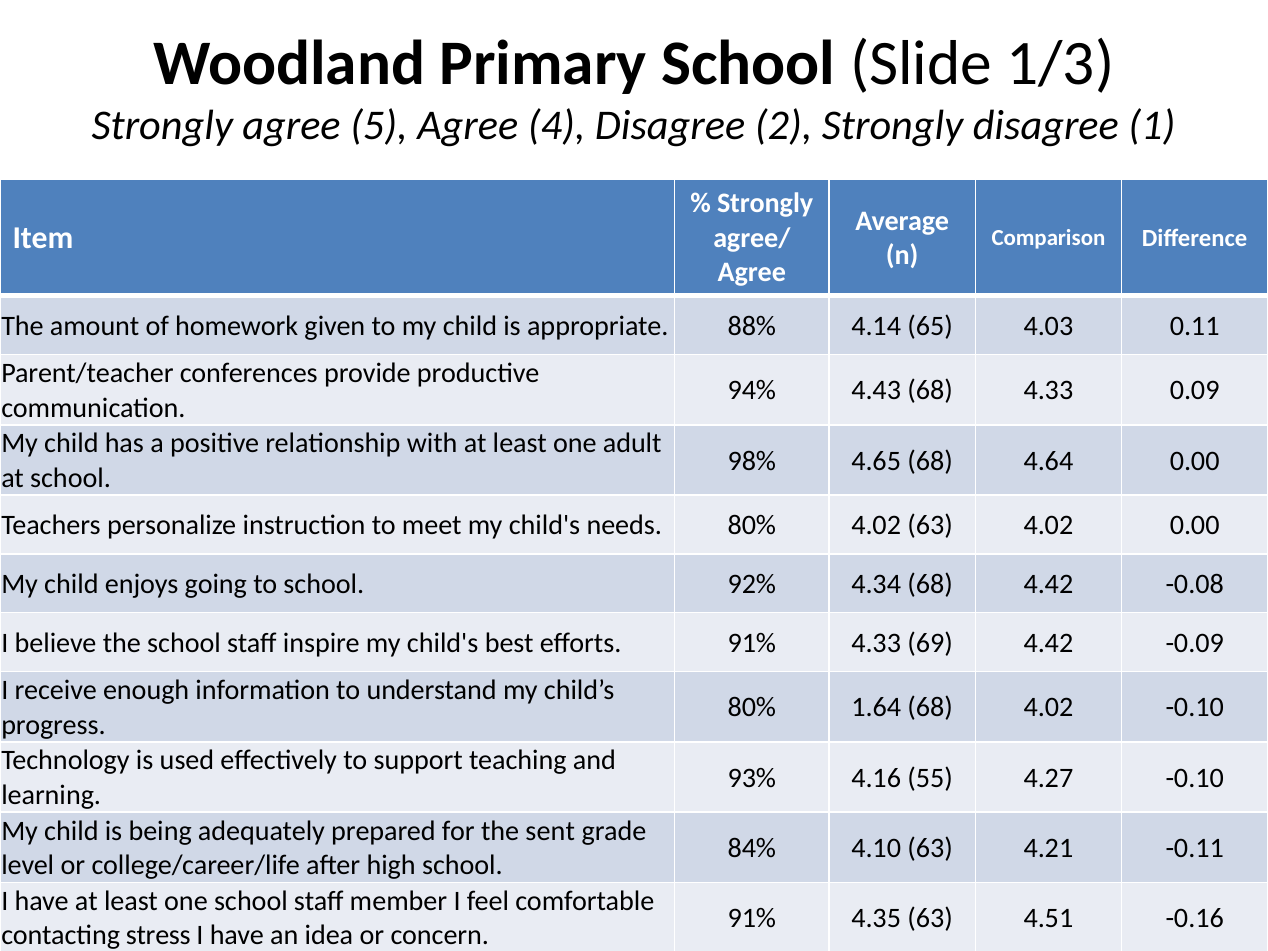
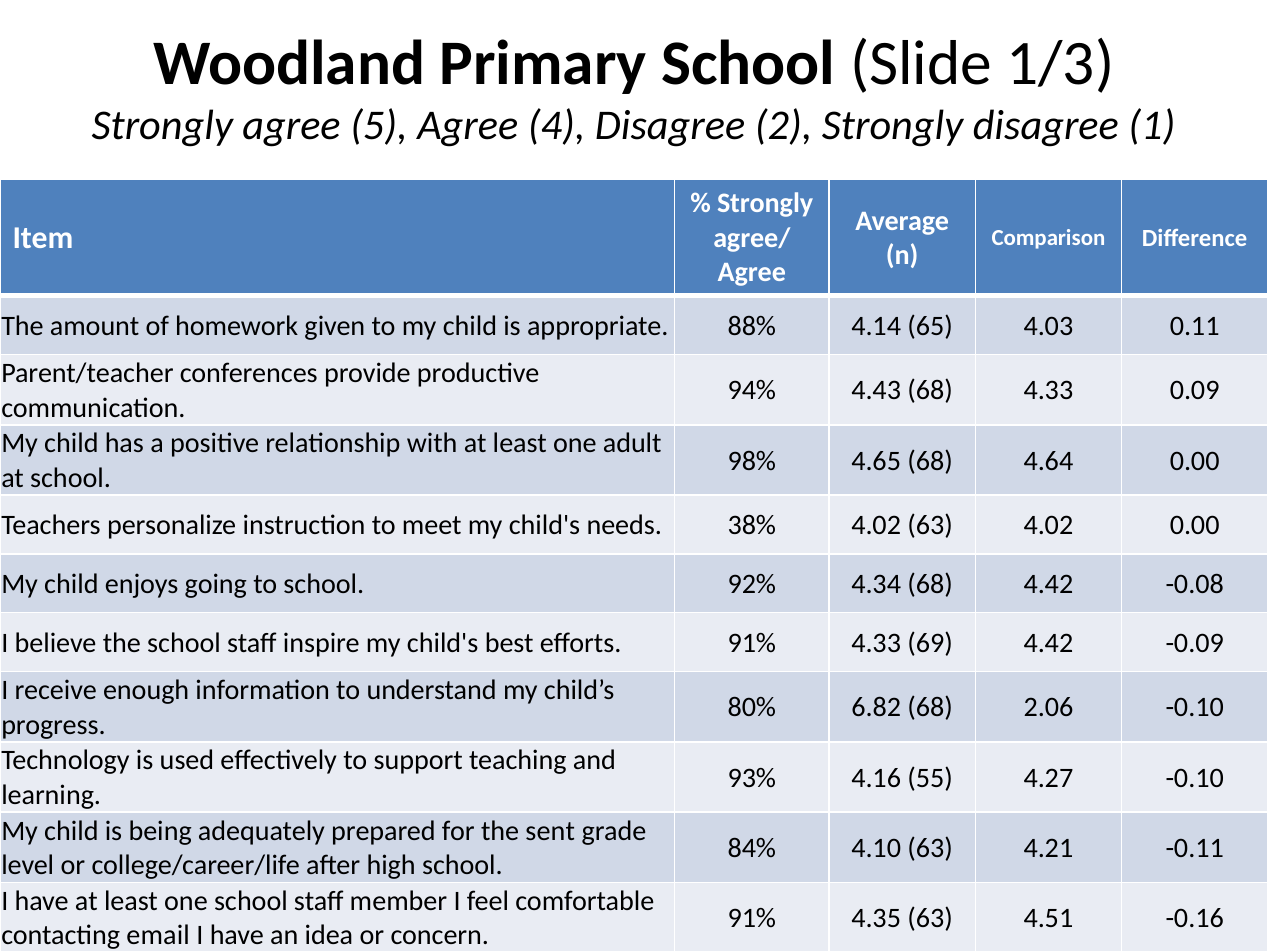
needs 80%: 80% -> 38%
1.64: 1.64 -> 6.82
68 4.02: 4.02 -> 2.06
stress: stress -> email
